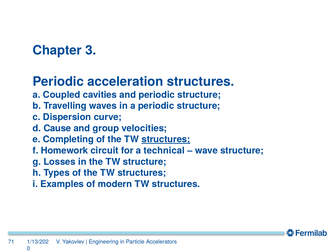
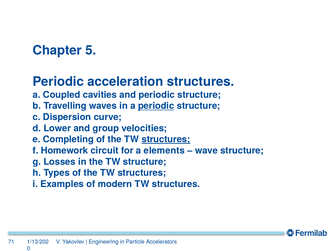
3: 3 -> 5
periodic at (156, 106) underline: none -> present
Cause: Cause -> Lower
technical: technical -> elements
